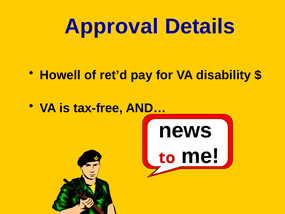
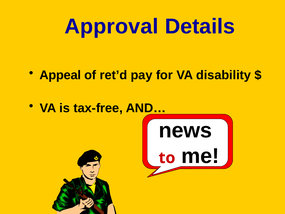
Howell: Howell -> Appeal
